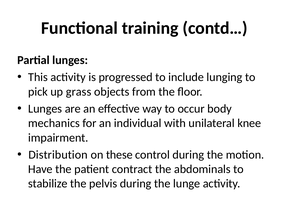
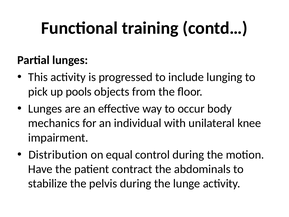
grass: grass -> pools
these: these -> equal
